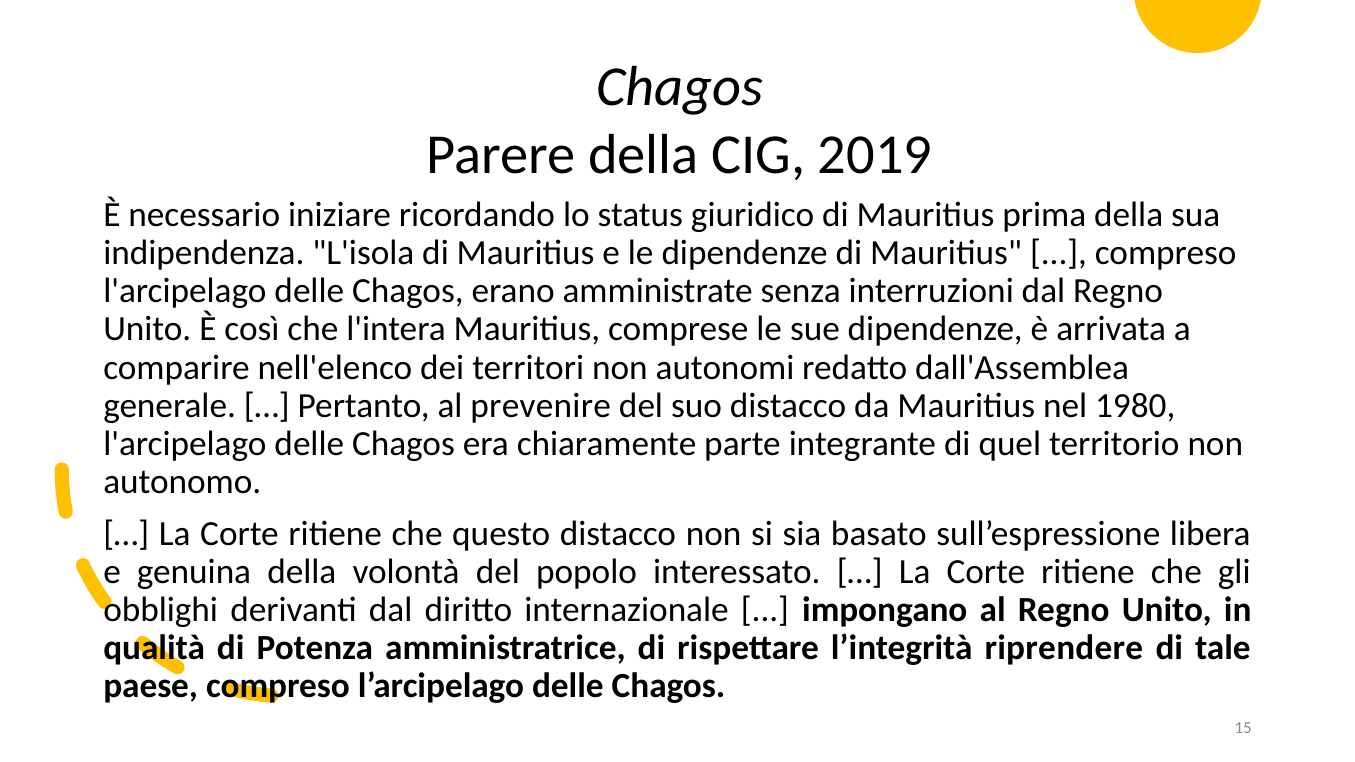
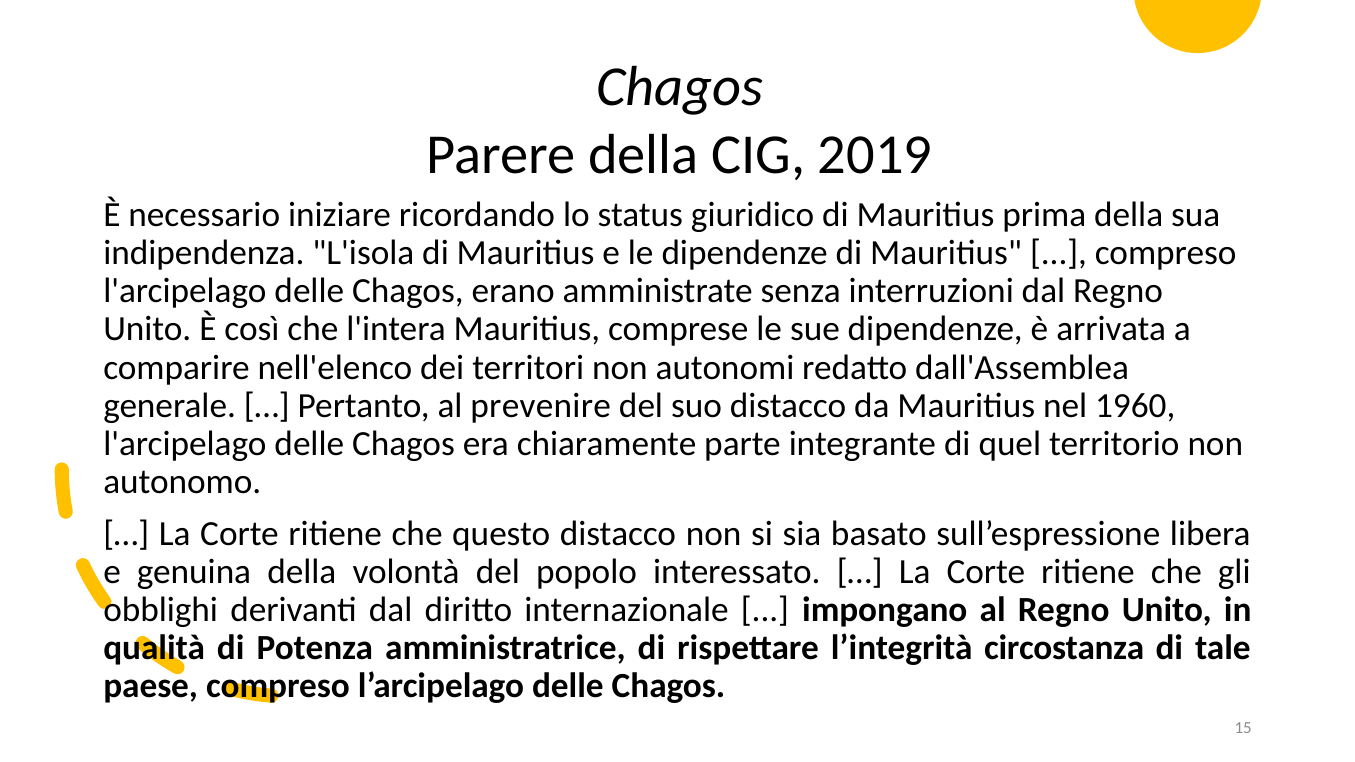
1980: 1980 -> 1960
riprendere: riprendere -> circostanza
